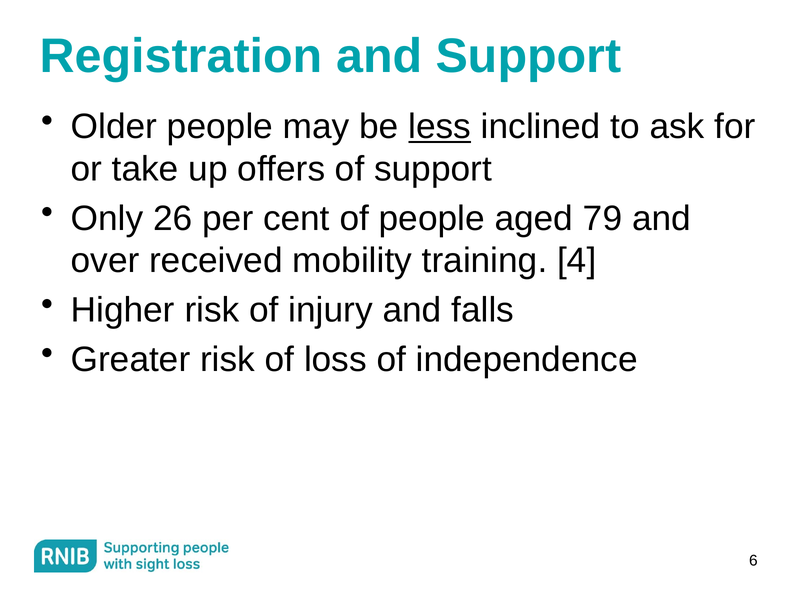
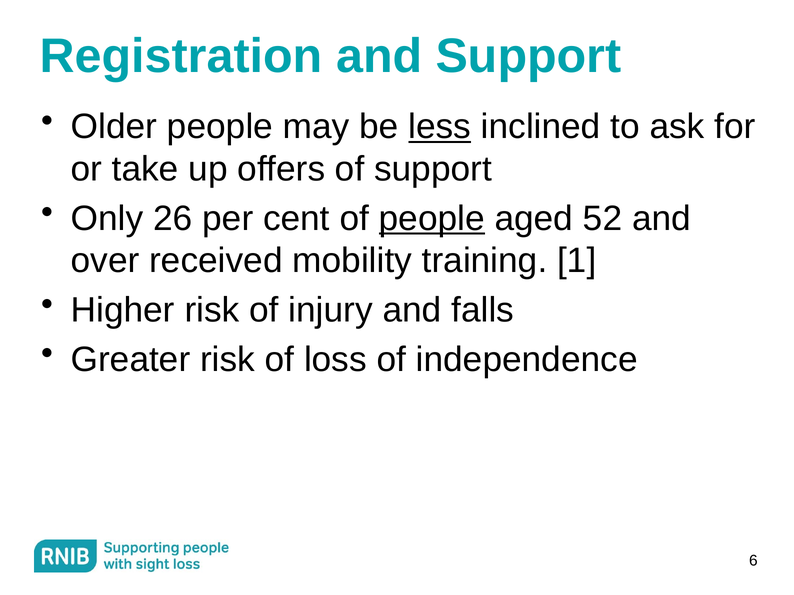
people at (432, 219) underline: none -> present
79: 79 -> 52
4: 4 -> 1
